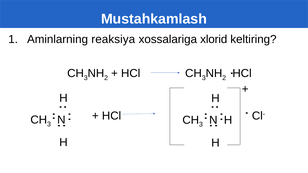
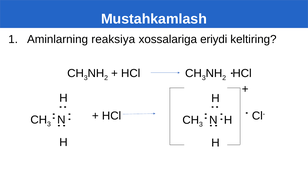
xlorid: xlorid -> eriydi
